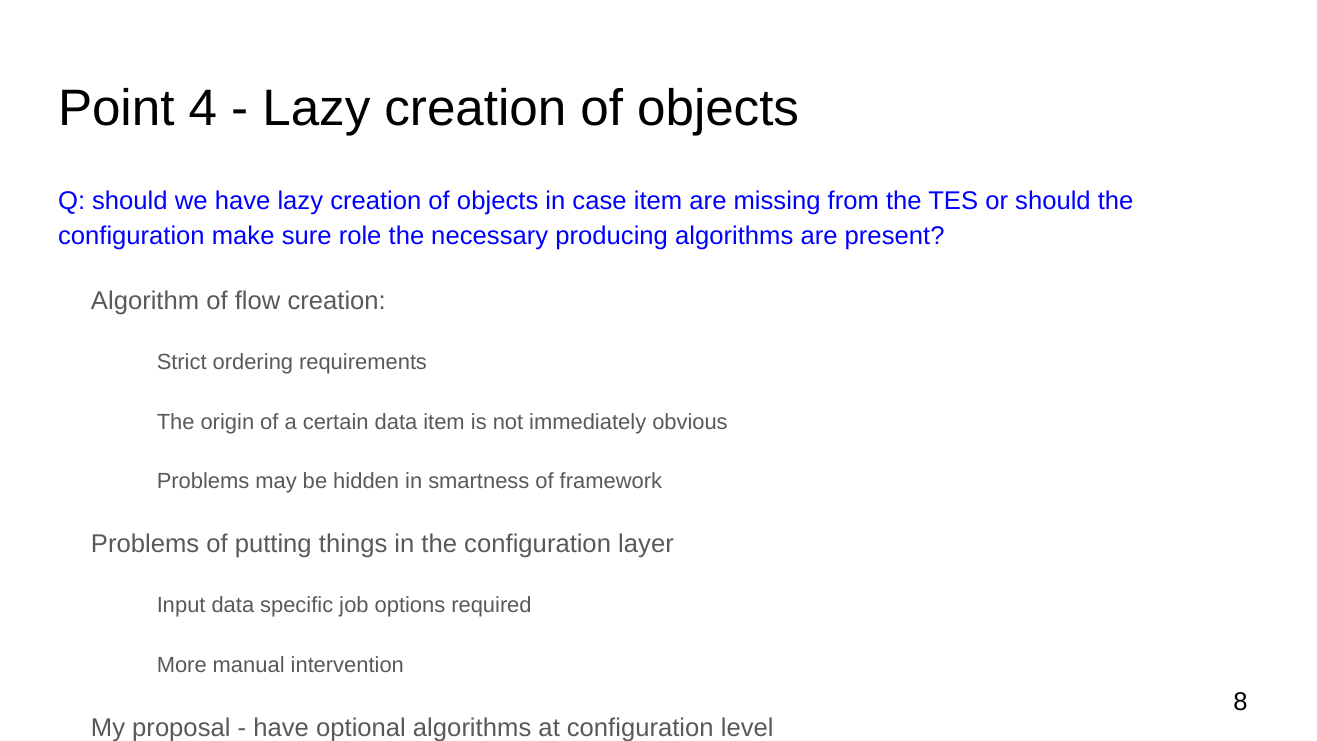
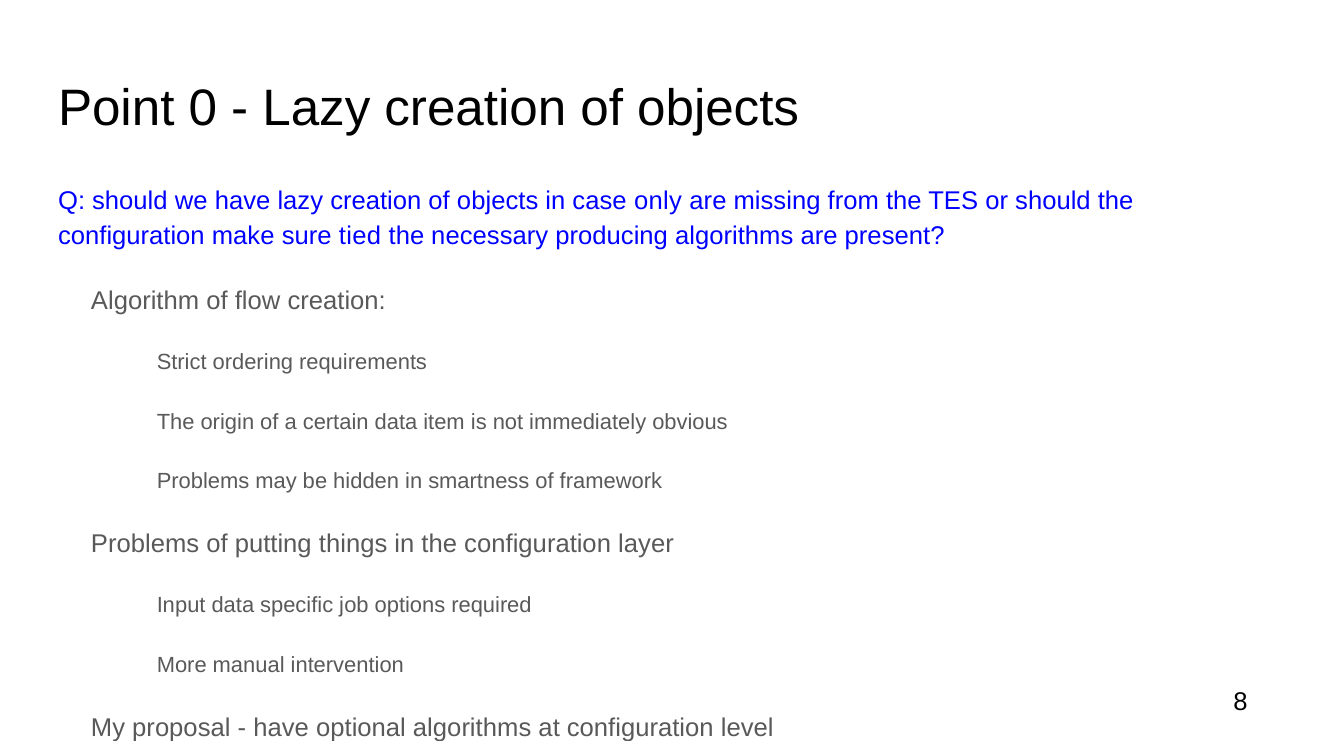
4: 4 -> 0
case item: item -> only
role: role -> tied
